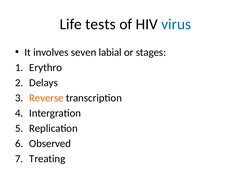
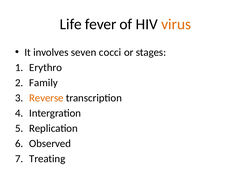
tests: tests -> fever
virus colour: blue -> orange
labial: labial -> cocci
Delays: Delays -> Family
